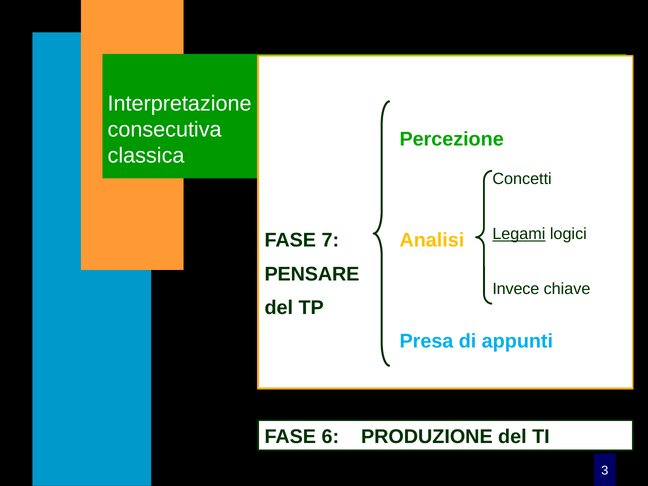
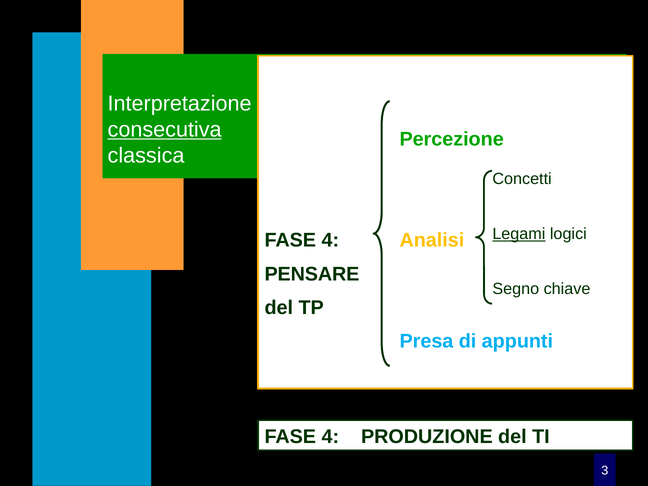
consecutiva underline: none -> present
7 at (330, 240): 7 -> 4
Invece: Invece -> Segno
6 at (330, 437): 6 -> 4
